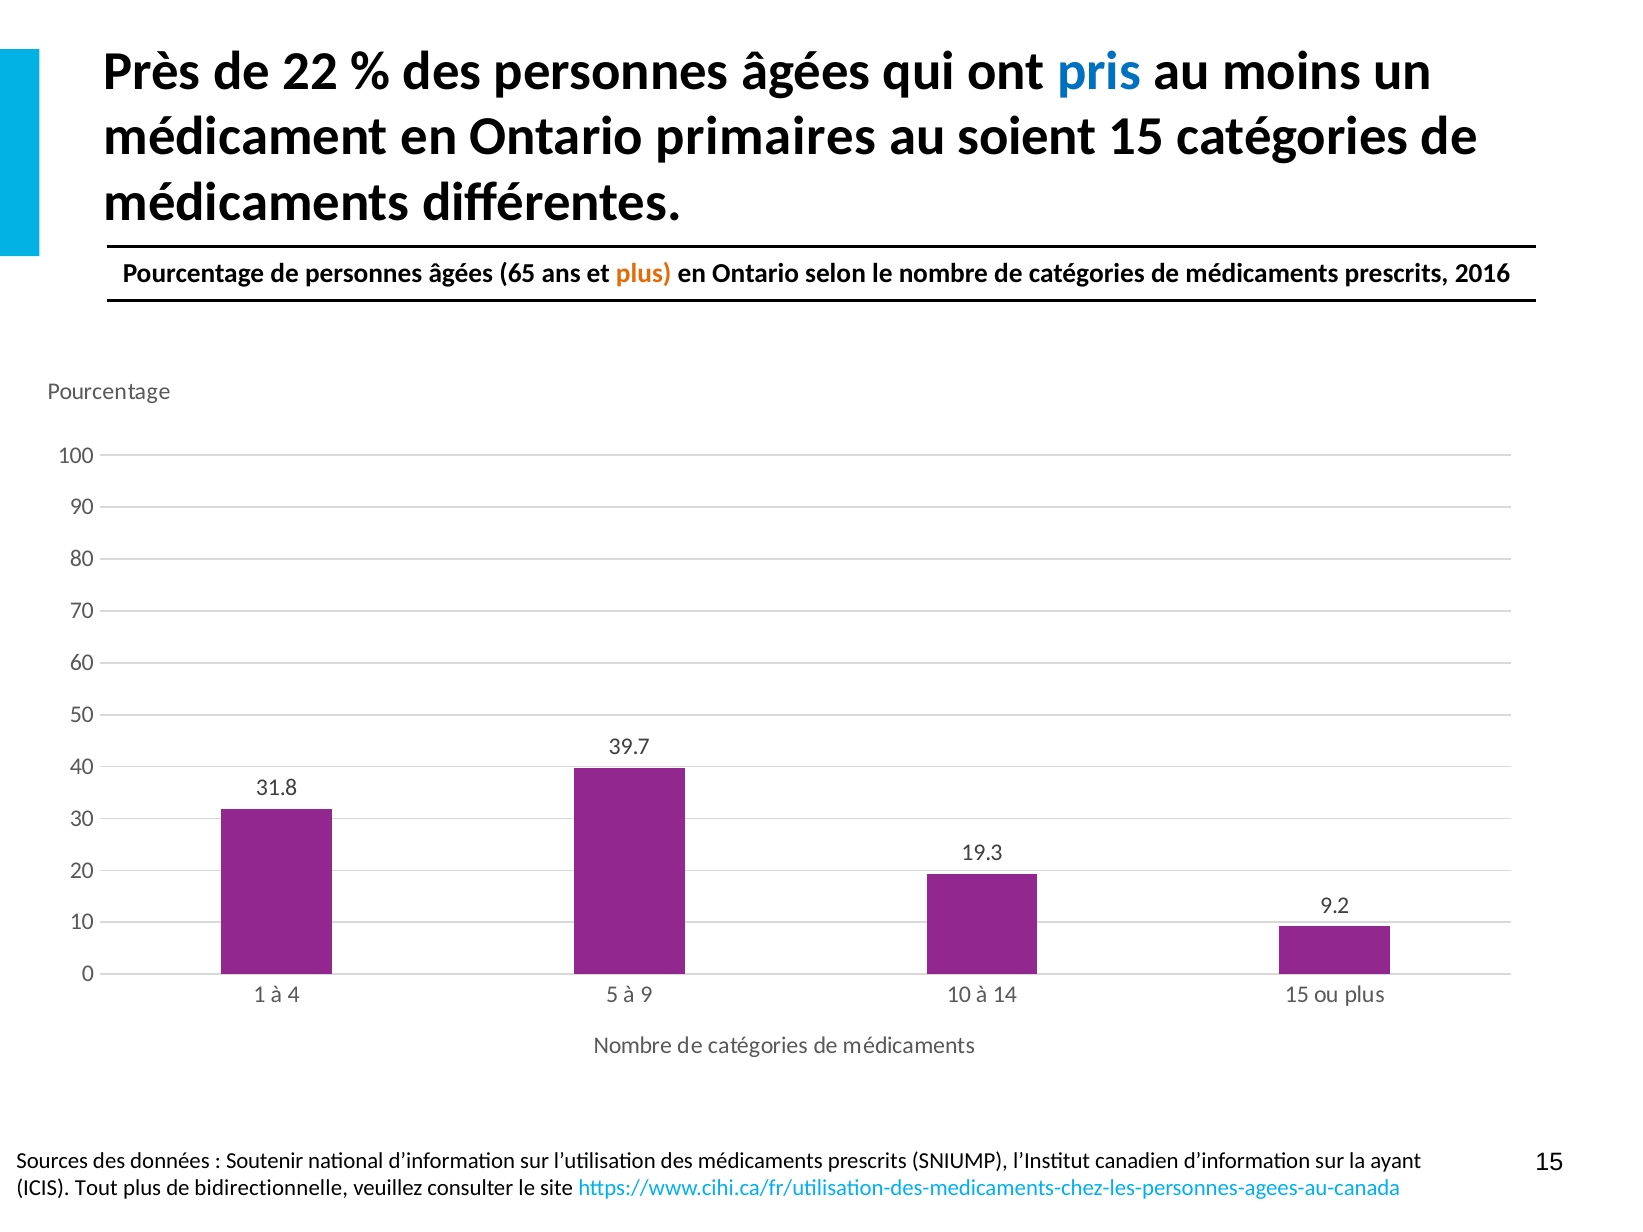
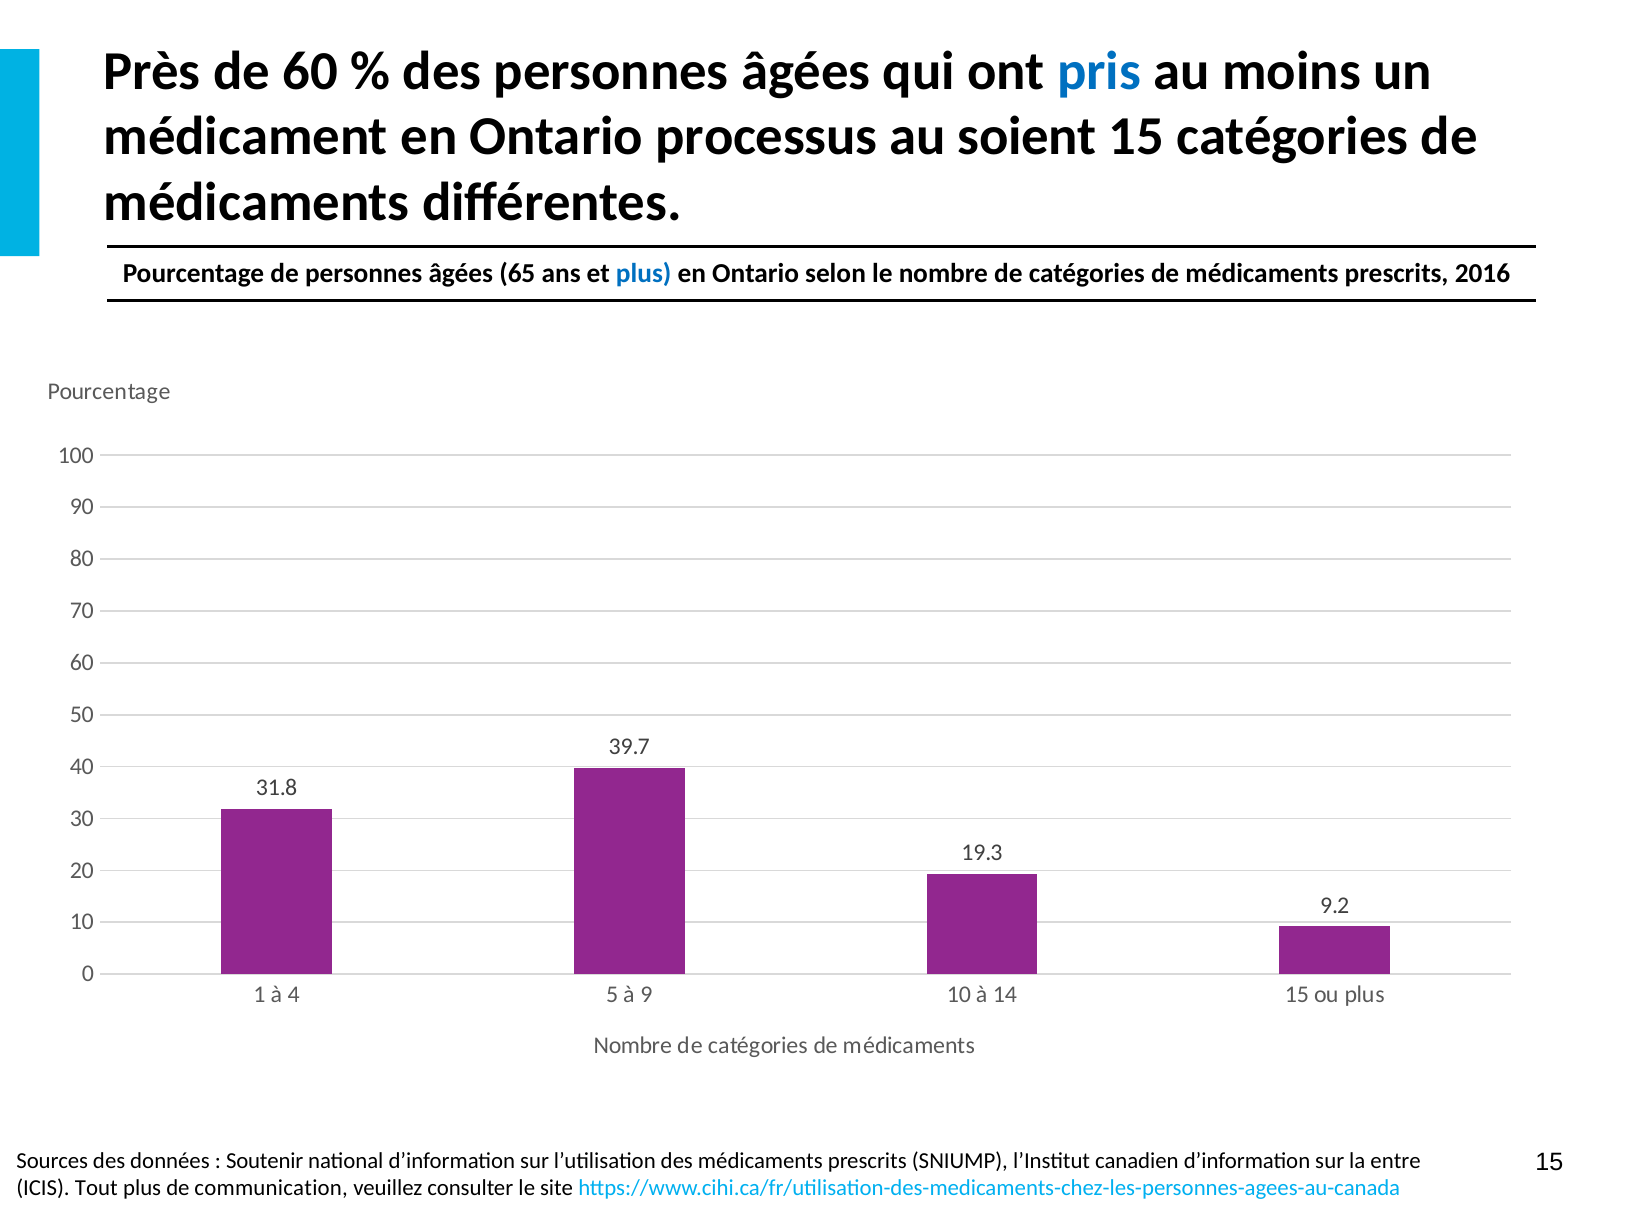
de 22: 22 -> 60
primaires: primaires -> processus
plus at (644, 274) colour: orange -> blue
ayant: ayant -> entre
bidirectionnelle: bidirectionnelle -> communication
